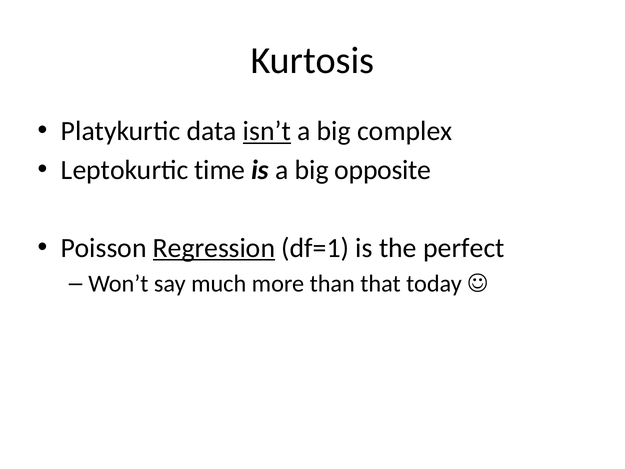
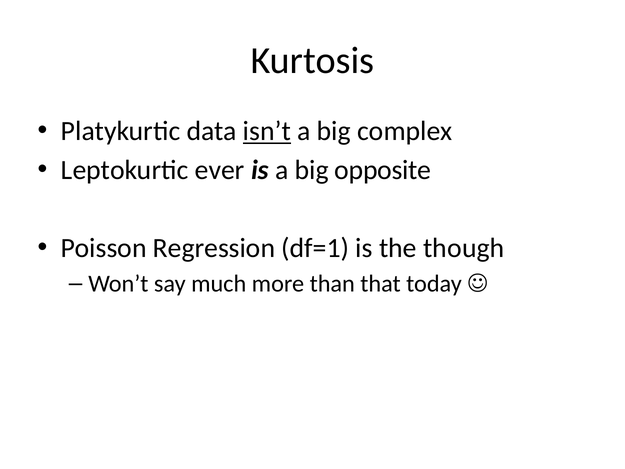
time: time -> ever
Regression underline: present -> none
perfect: perfect -> though
